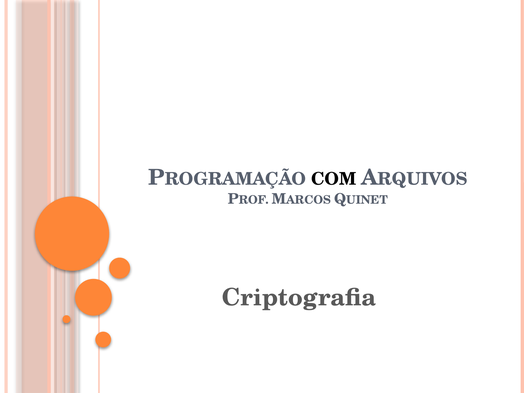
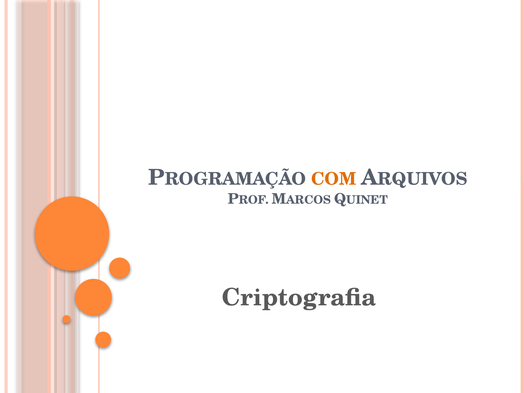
COM colour: black -> orange
